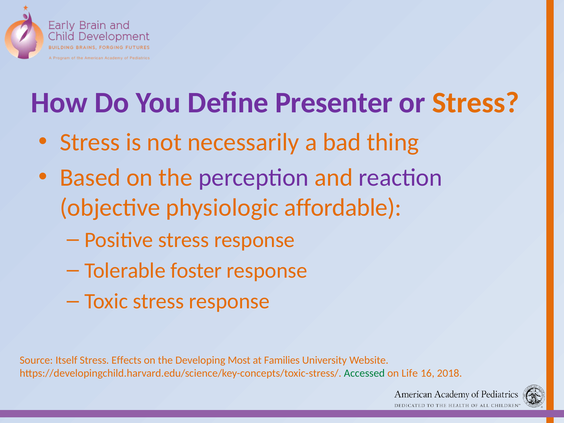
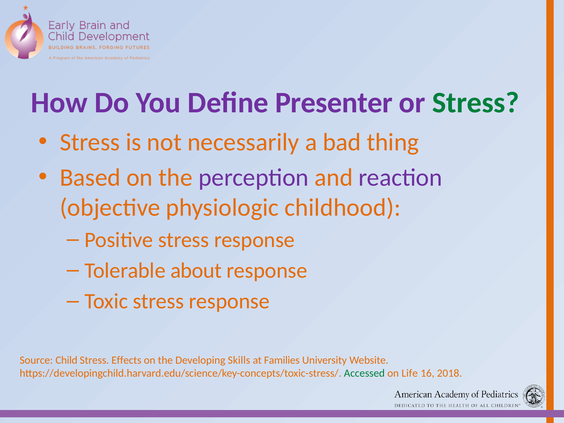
Stress at (476, 103) colour: orange -> green
affordable: affordable -> childhood
foster: foster -> about
Itself: Itself -> Child
Most: Most -> Skills
